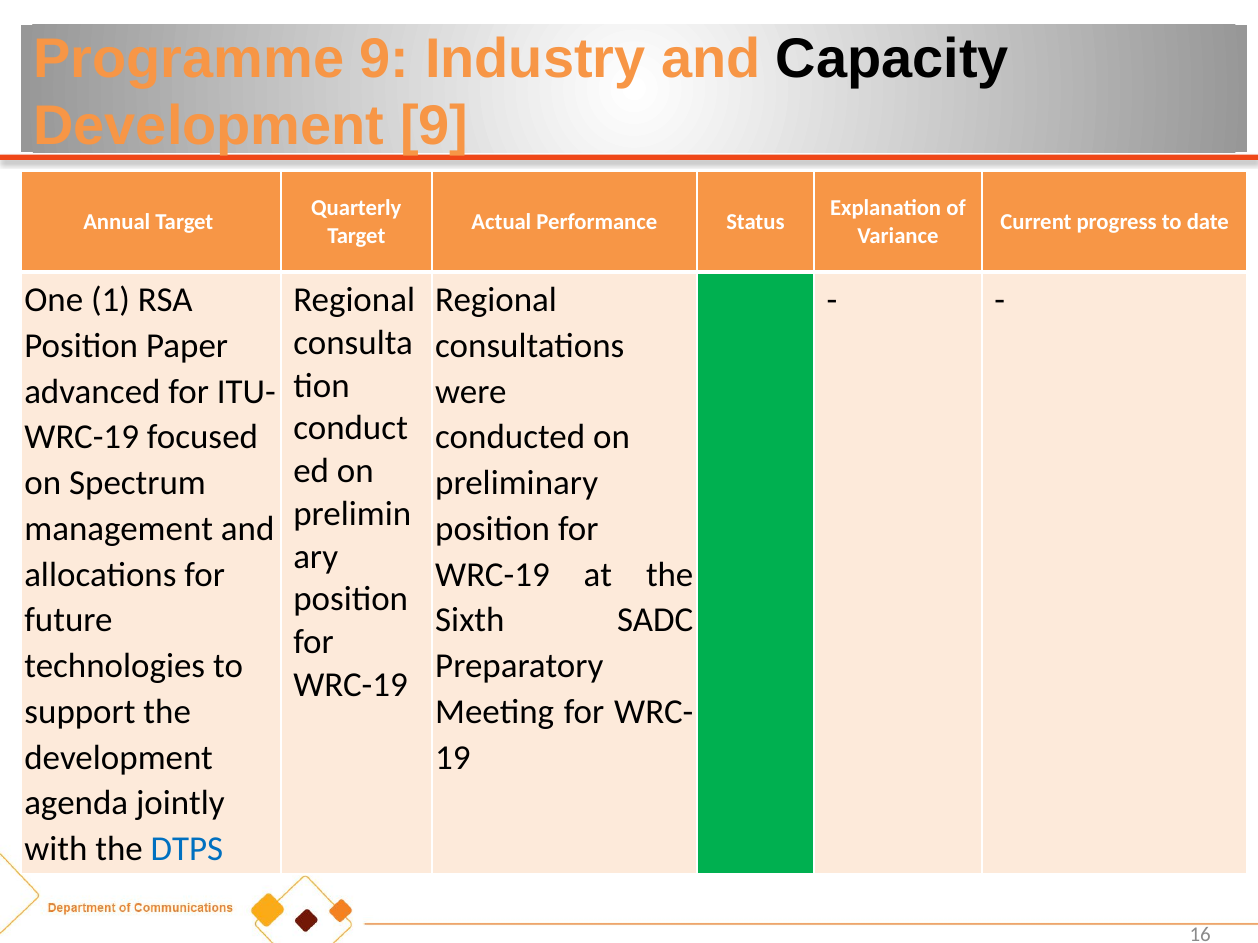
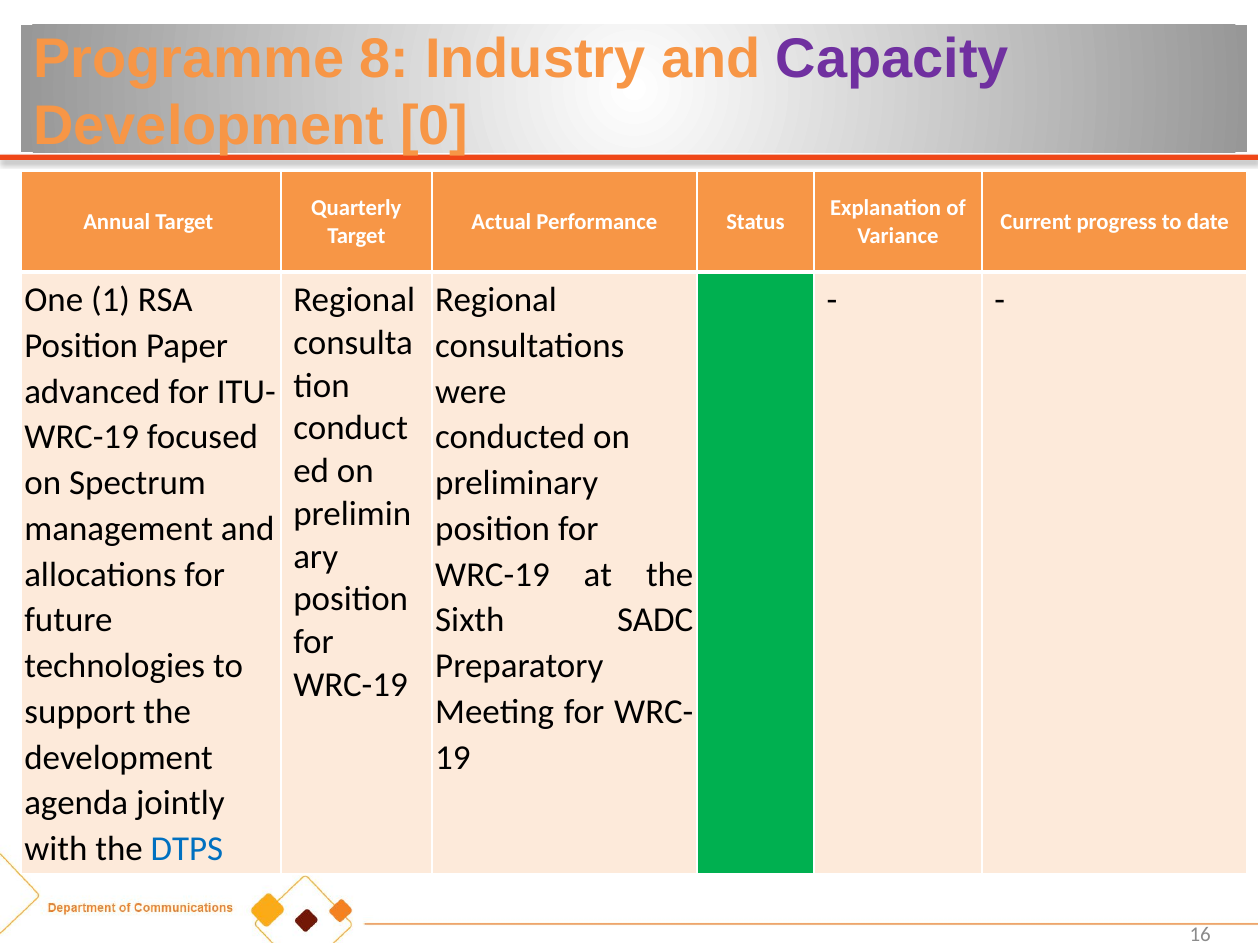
Programme 9: 9 -> 8
Capacity colour: black -> purple
Development 9: 9 -> 0
